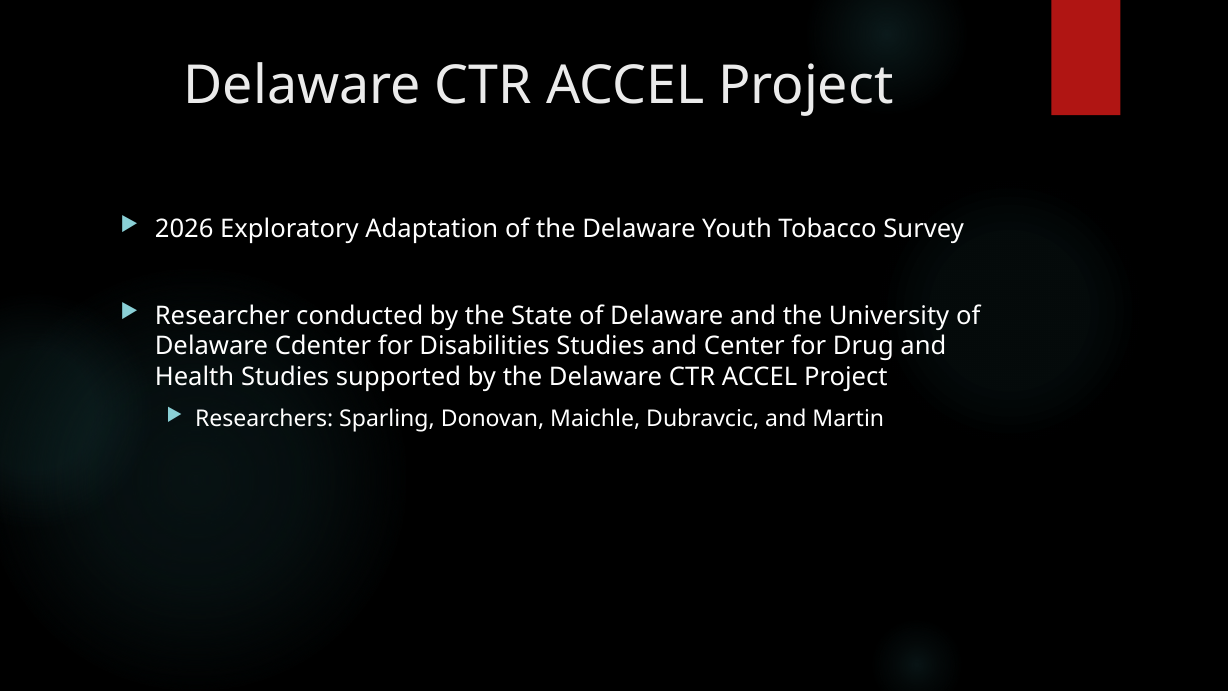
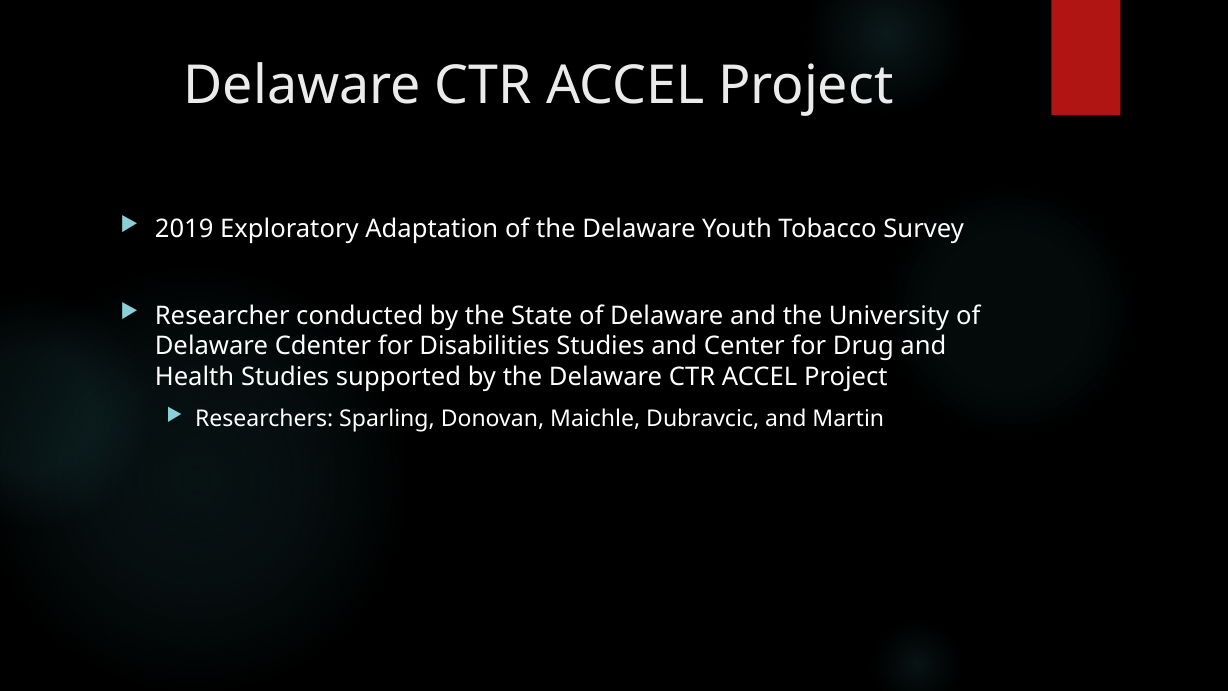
2026: 2026 -> 2019
